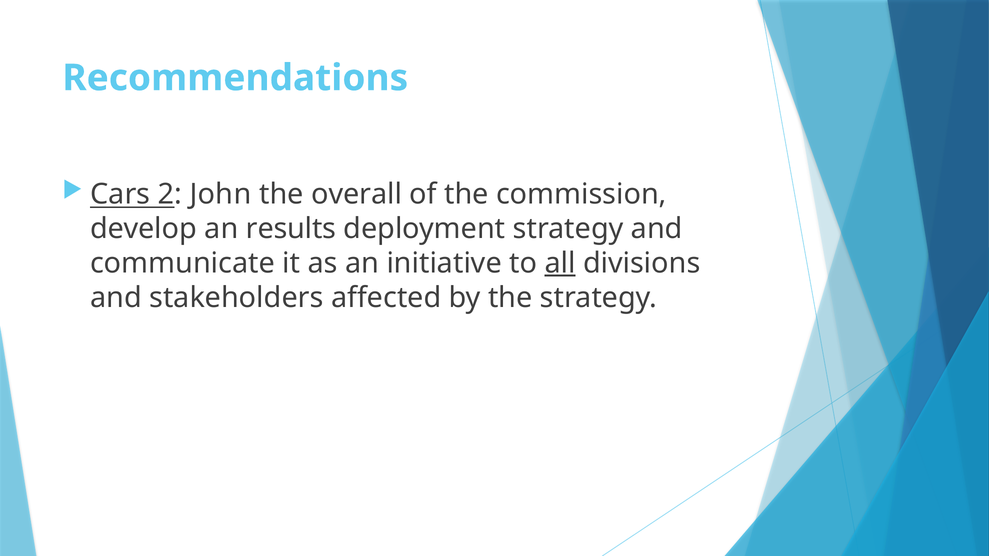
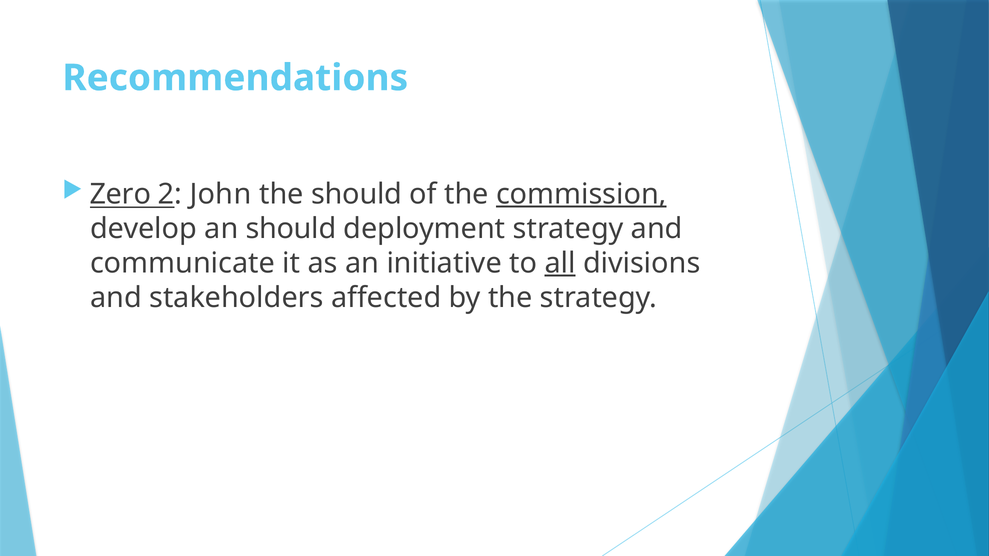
Cars: Cars -> Zero
the overall: overall -> should
commission underline: none -> present
an results: results -> should
